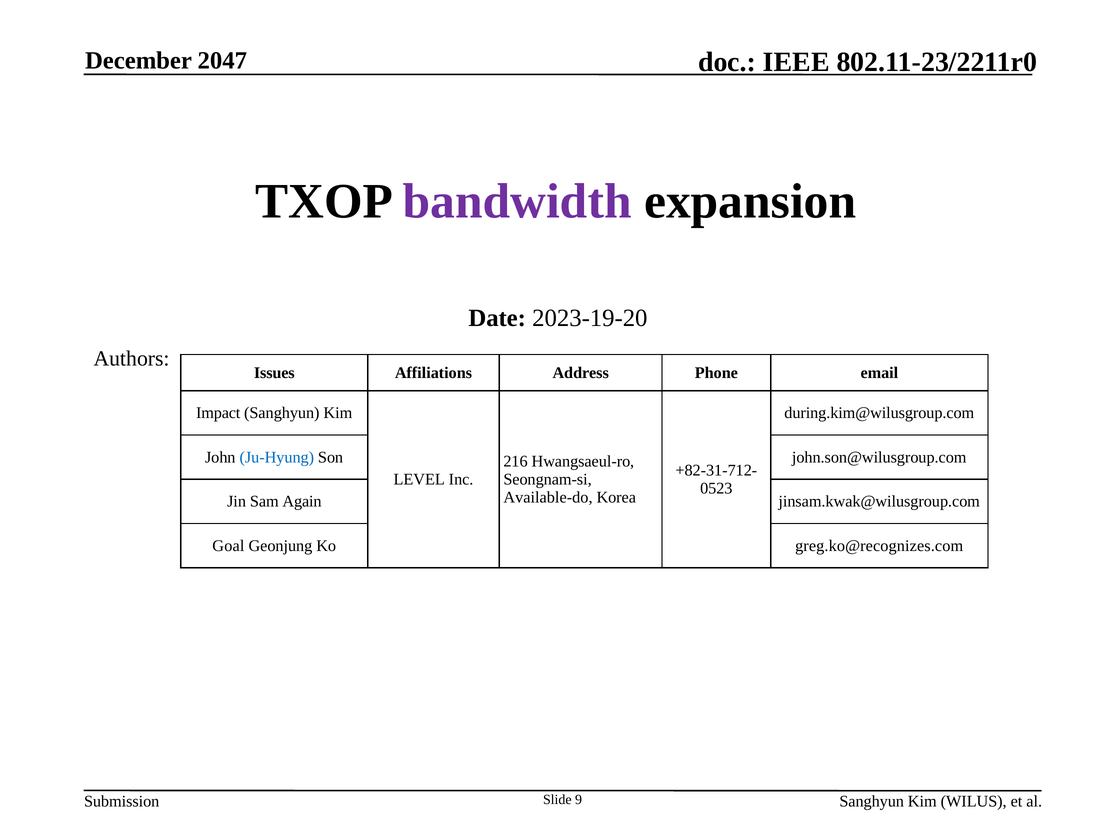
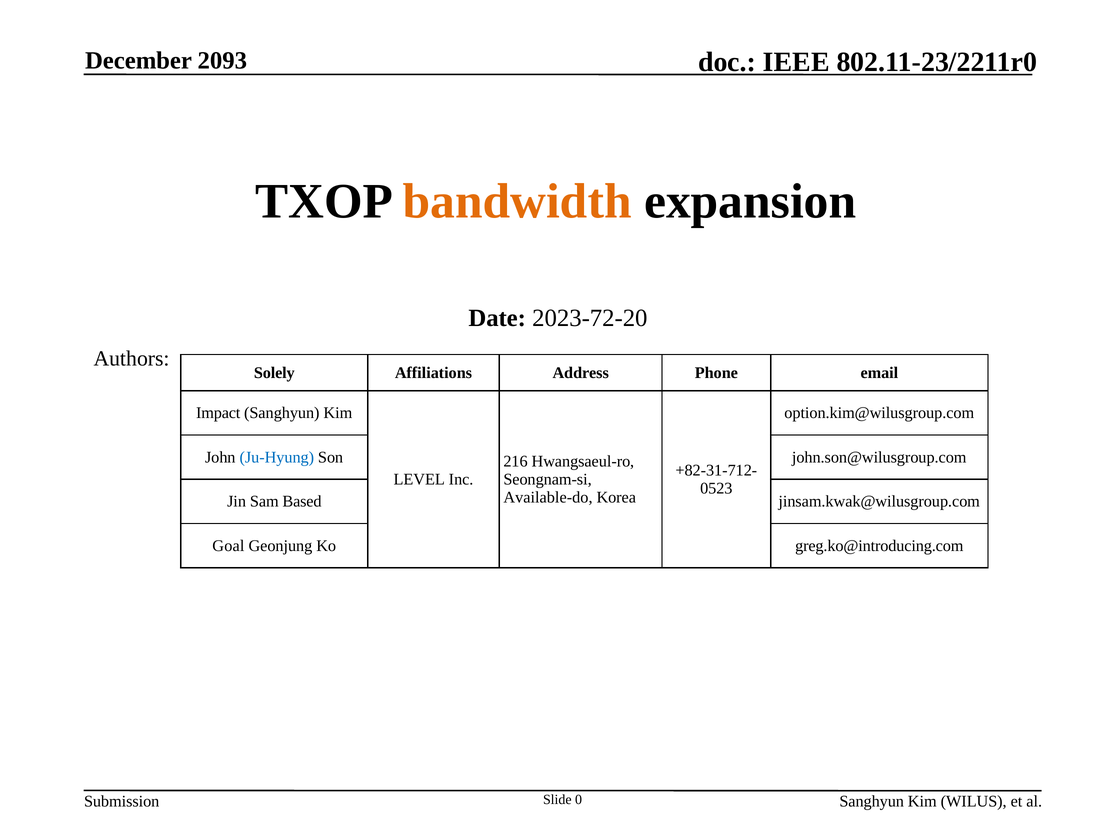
2047: 2047 -> 2093
bandwidth colour: purple -> orange
2023-19-20: 2023-19-20 -> 2023-72-20
Issues: Issues -> Solely
during.kim@wilusgroup.com: during.kim@wilusgroup.com -> option.kim@wilusgroup.com
Again: Again -> Based
greg.ko@recognizes.com: greg.ko@recognizes.com -> greg.ko@introducing.com
9: 9 -> 0
